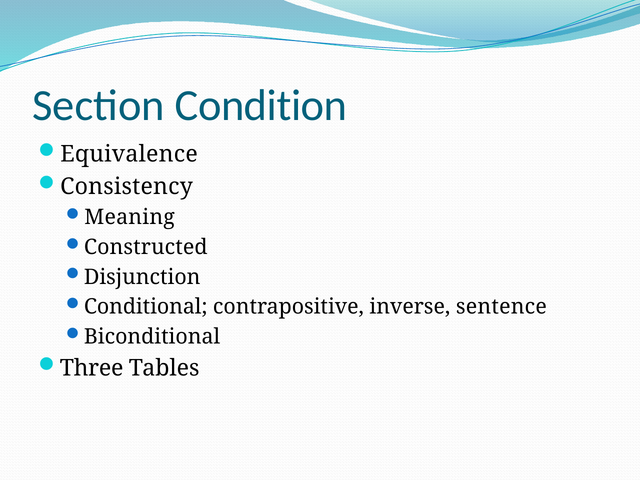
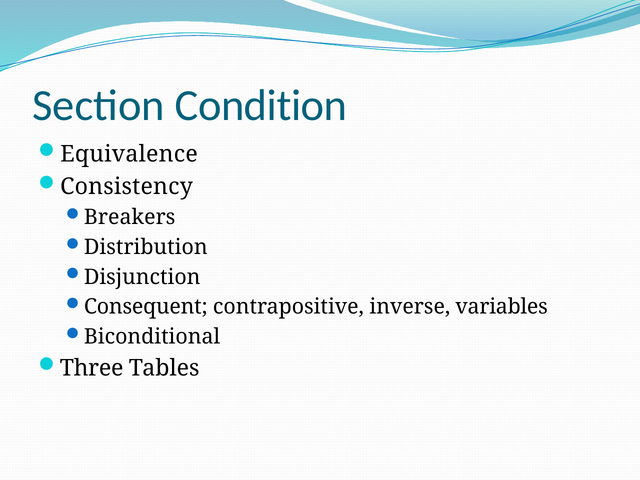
Meaning: Meaning -> Breakers
Constructed: Constructed -> Distribution
Conditional: Conditional -> Consequent
sentence: sentence -> variables
